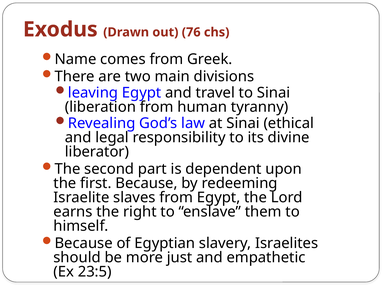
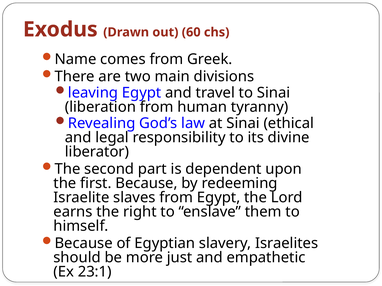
76: 76 -> 60
23:5: 23:5 -> 23:1
